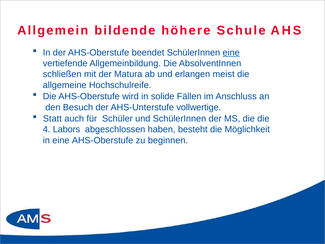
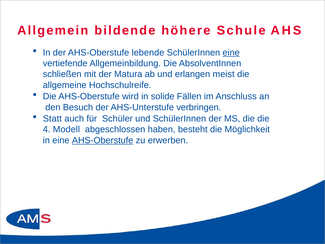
beendet: beendet -> lebende
vollwertige: vollwertige -> verbringen
Labors: Labors -> Modell
AHS-Oberstufe at (103, 140) underline: none -> present
beginnen: beginnen -> erwerben
